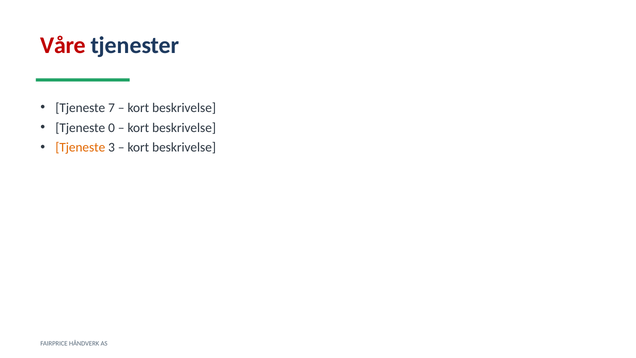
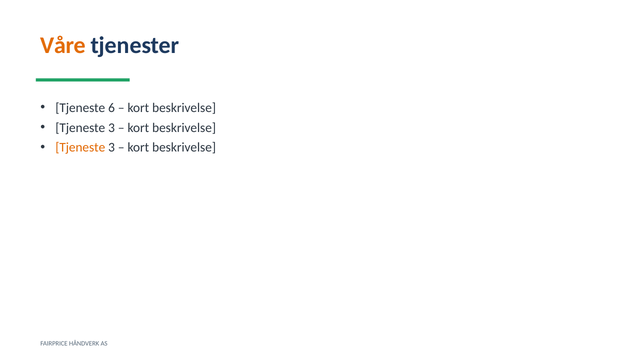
Våre colour: red -> orange
7: 7 -> 6
0 at (112, 128): 0 -> 3
